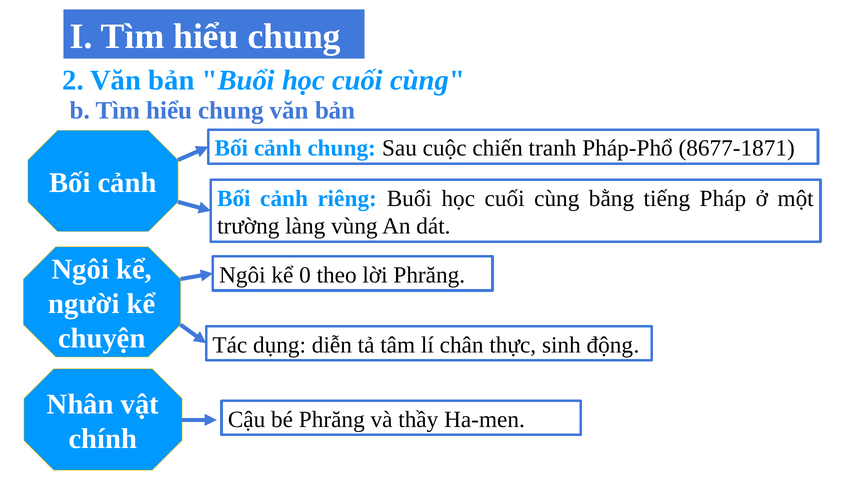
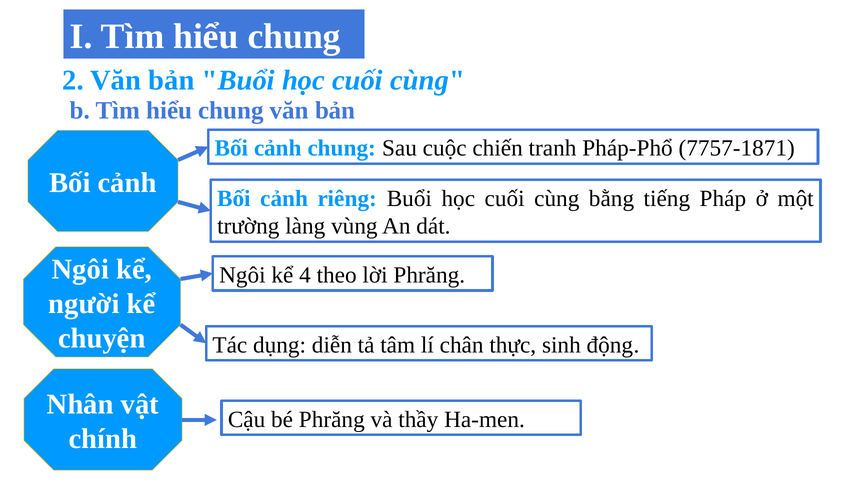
8677-1871: 8677-1871 -> 7757-1871
0: 0 -> 4
